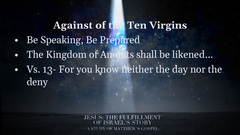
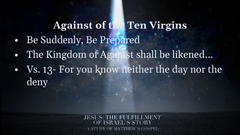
Speaking: Speaking -> Suddenly
of Anoints: Anoints -> Against
